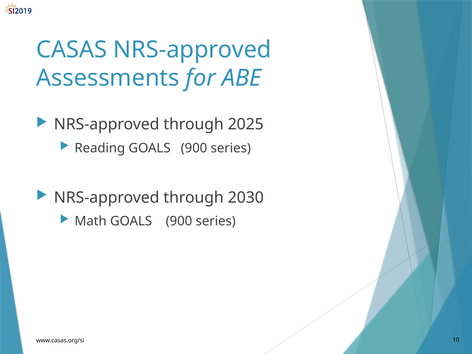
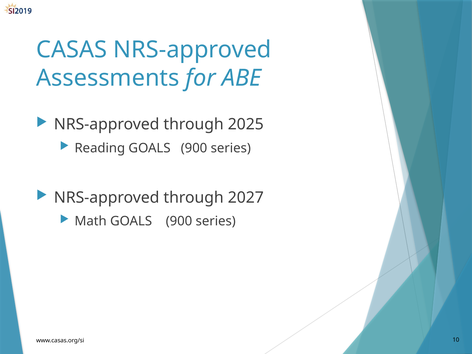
2030: 2030 -> 2027
